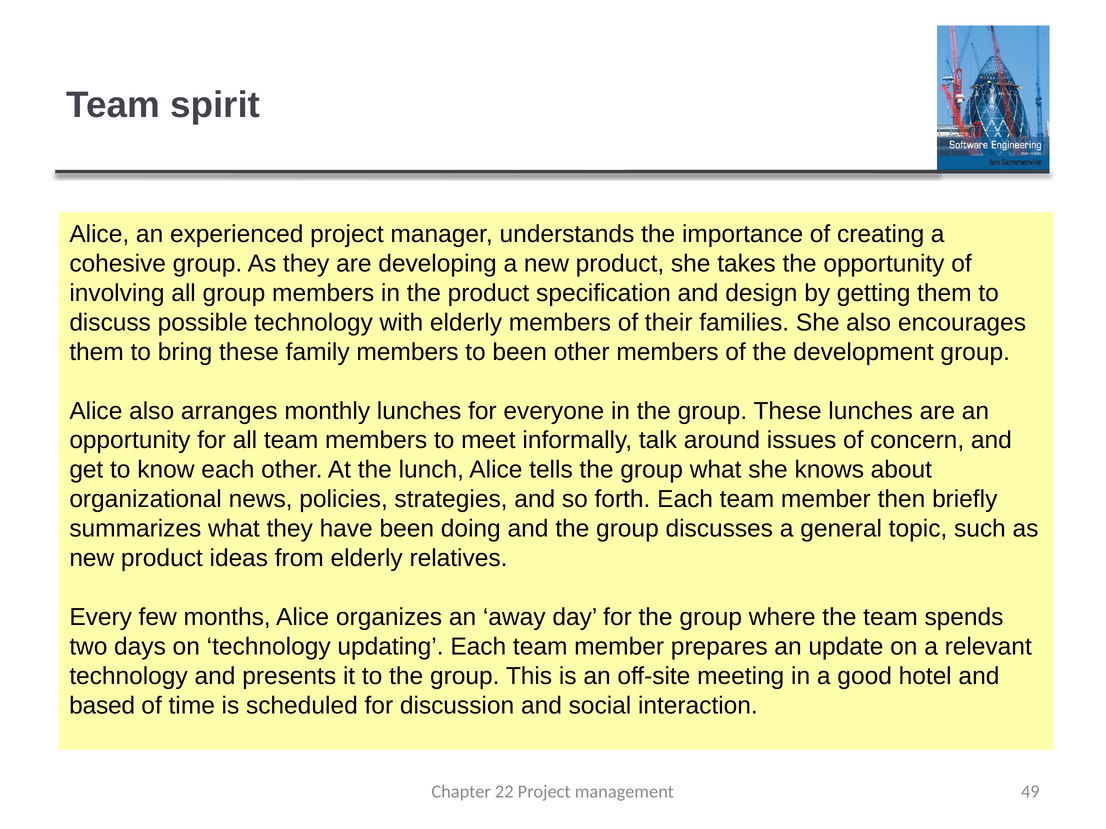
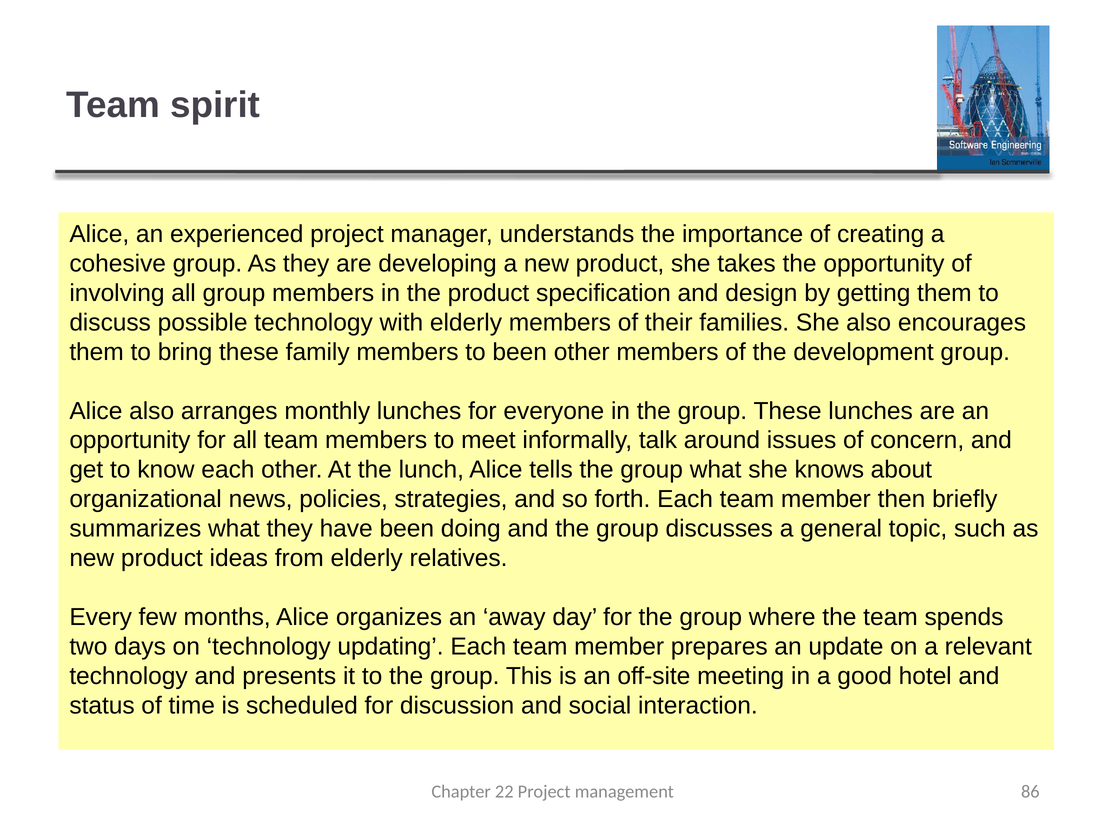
based: based -> status
49: 49 -> 86
